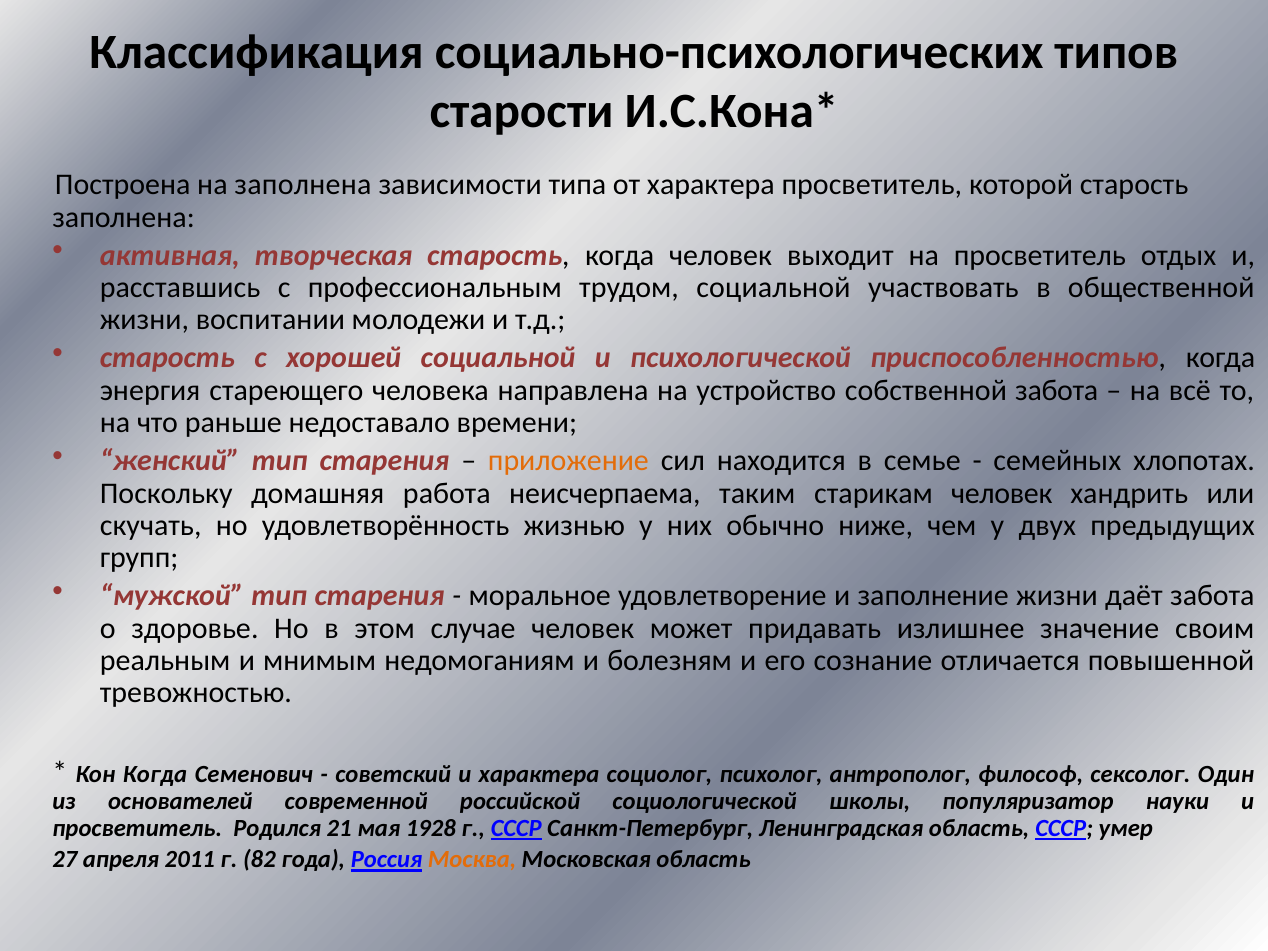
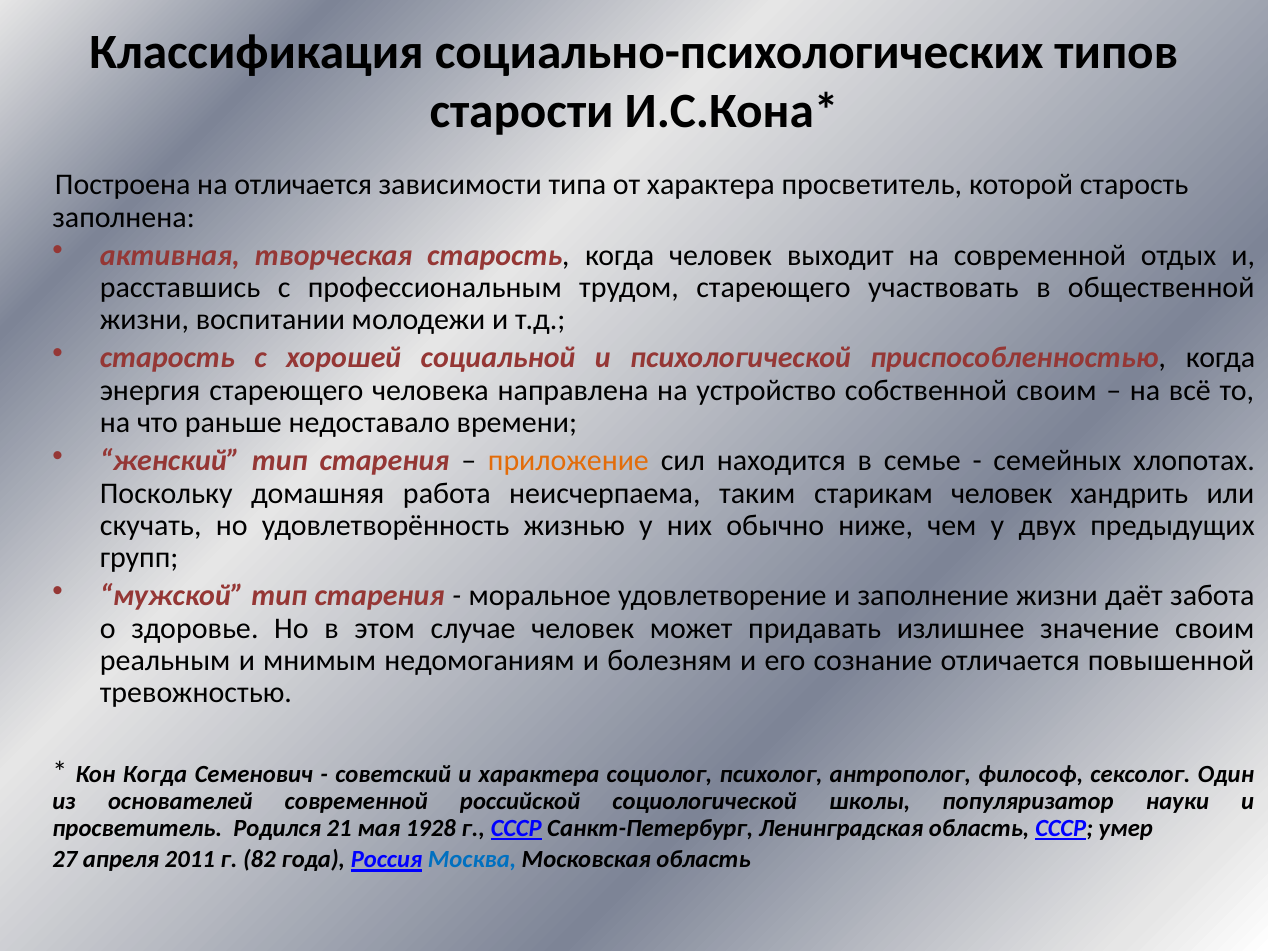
на заполнена: заполнена -> отличается
на просветитель: просветитель -> современной
трудом социальной: социальной -> стареющего
собственной забота: забота -> своим
Москва colour: orange -> blue
